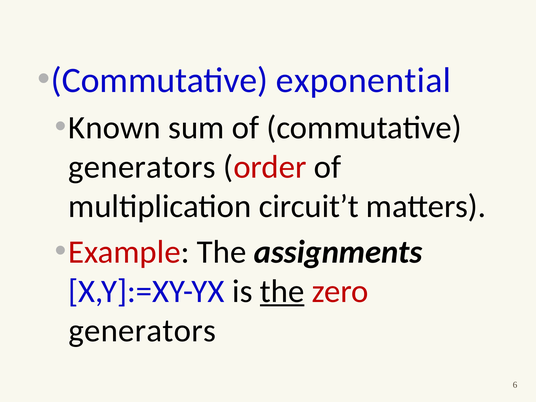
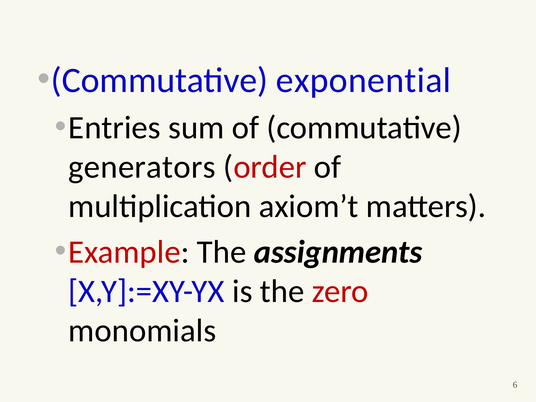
Known: Known -> Entries
circuit’t: circuit’t -> axiom’t
the at (282, 291) underline: present -> none
generators at (142, 331): generators -> monomials
